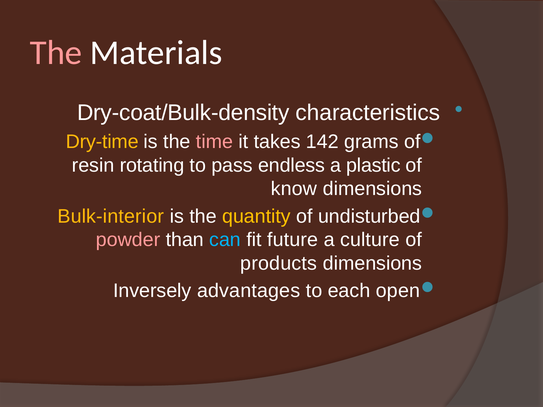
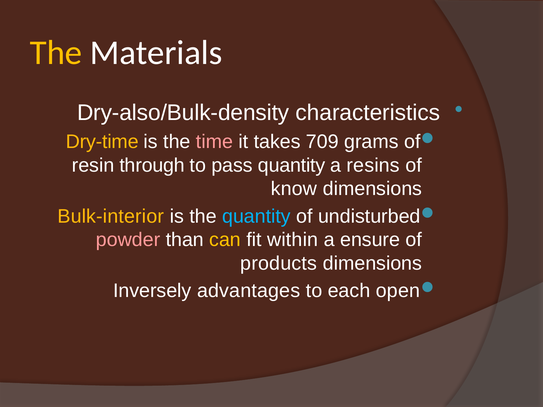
The at (56, 53) colour: pink -> yellow
Dry-coat/Bulk-density: Dry-coat/Bulk-density -> Dry-also/Bulk-density
142: 142 -> 709
rotating: rotating -> through
pass endless: endless -> quantity
plastic: plastic -> resins
quantity at (256, 216) colour: yellow -> light blue
can colour: light blue -> yellow
future: future -> within
culture: culture -> ensure
